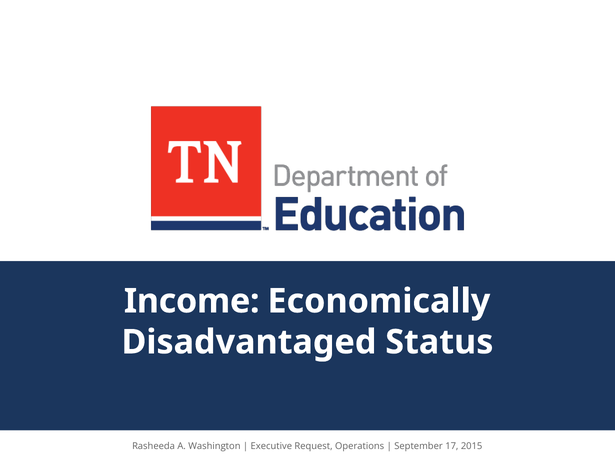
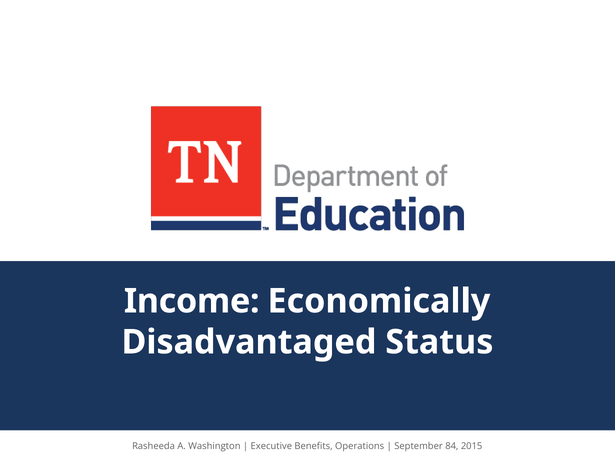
Request: Request -> Benefits
17: 17 -> 84
